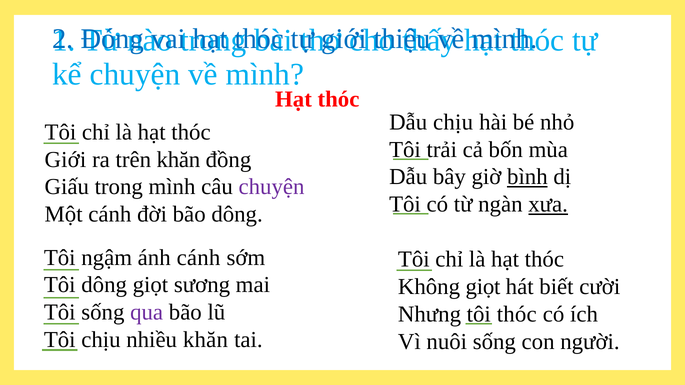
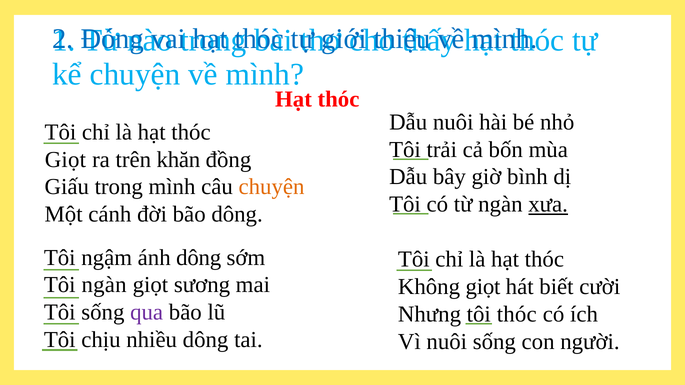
Dẫu chịu: chịu -> nuôi
Giới at (65, 160): Giới -> Giọt
bình underline: present -> none
chuyện at (272, 187) colour: purple -> orange
ánh cánh: cánh -> dông
Tôi dông: dông -> ngàn
nhiều khăn: khăn -> dông
